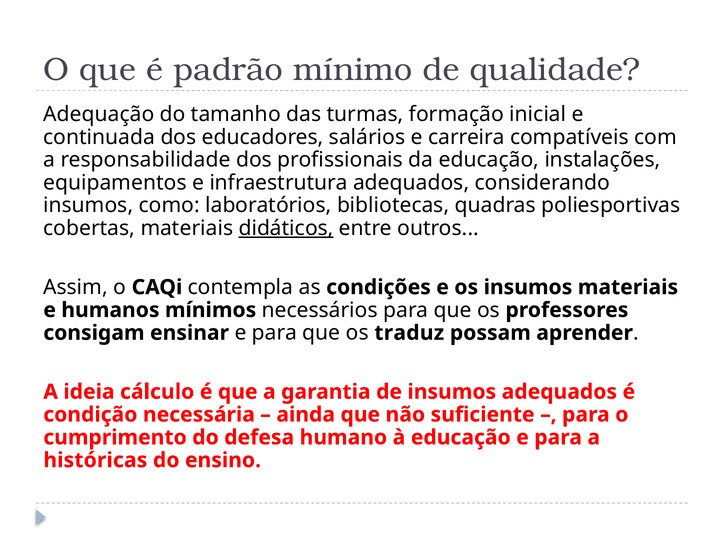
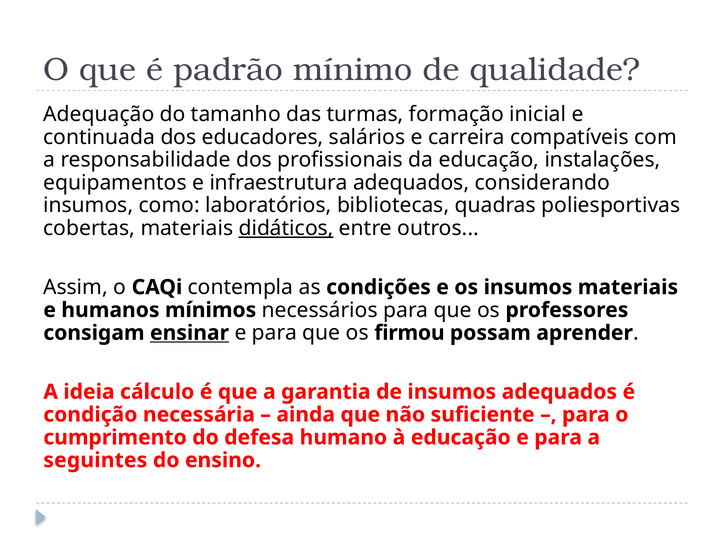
ensinar underline: none -> present
traduz: traduz -> firmou
históricas: históricas -> seguintes
